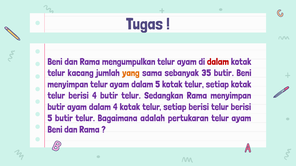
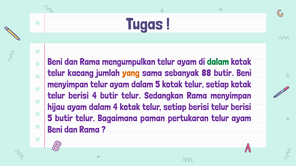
dalam at (218, 62) colour: red -> green
35: 35 -> 88
butir at (56, 107): butir -> hijau
adalah: adalah -> paman
